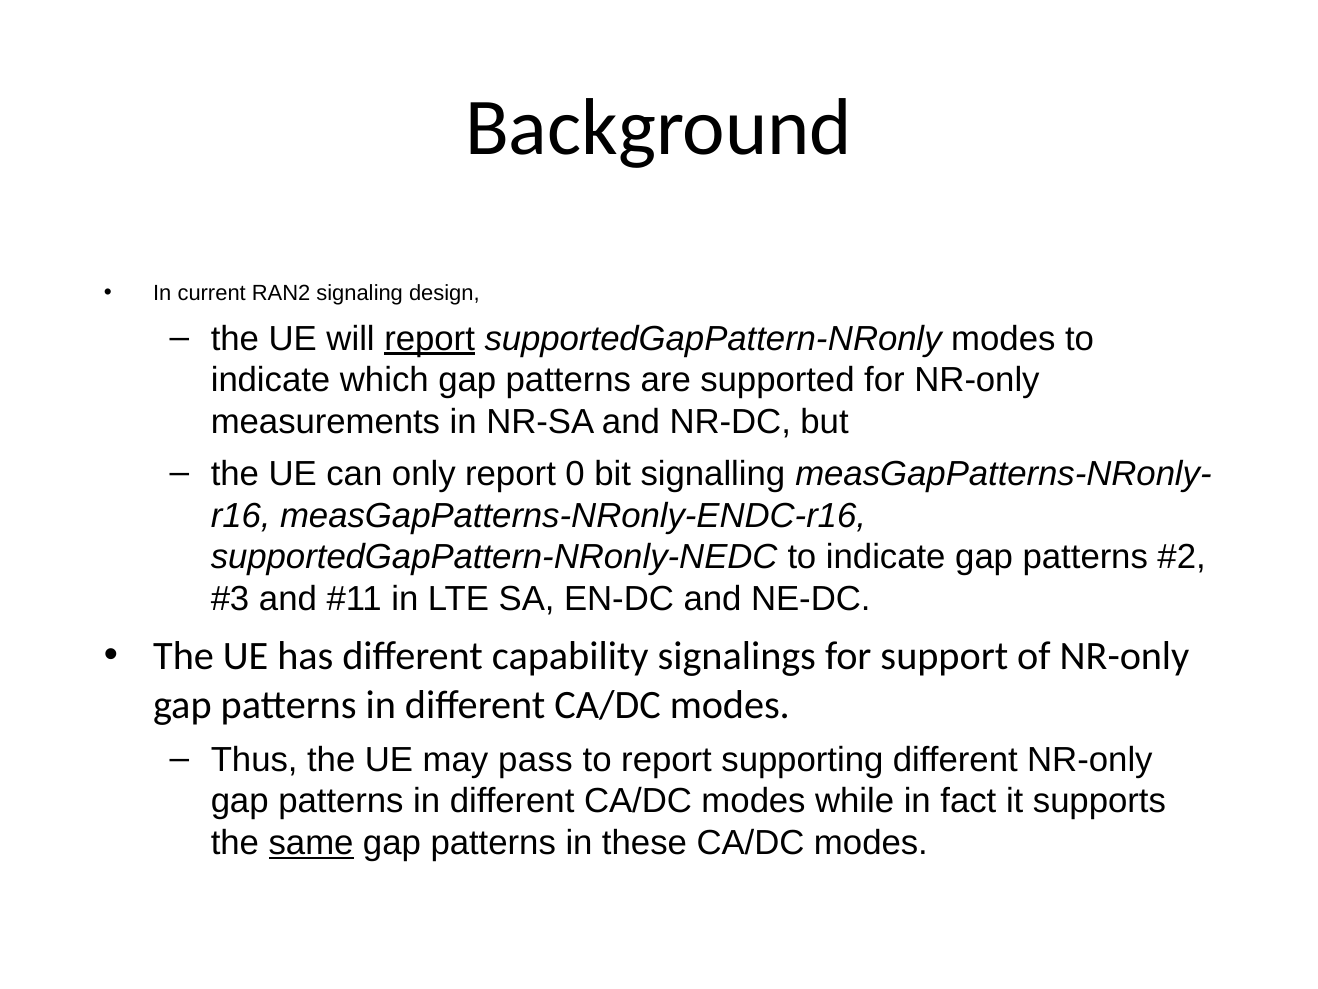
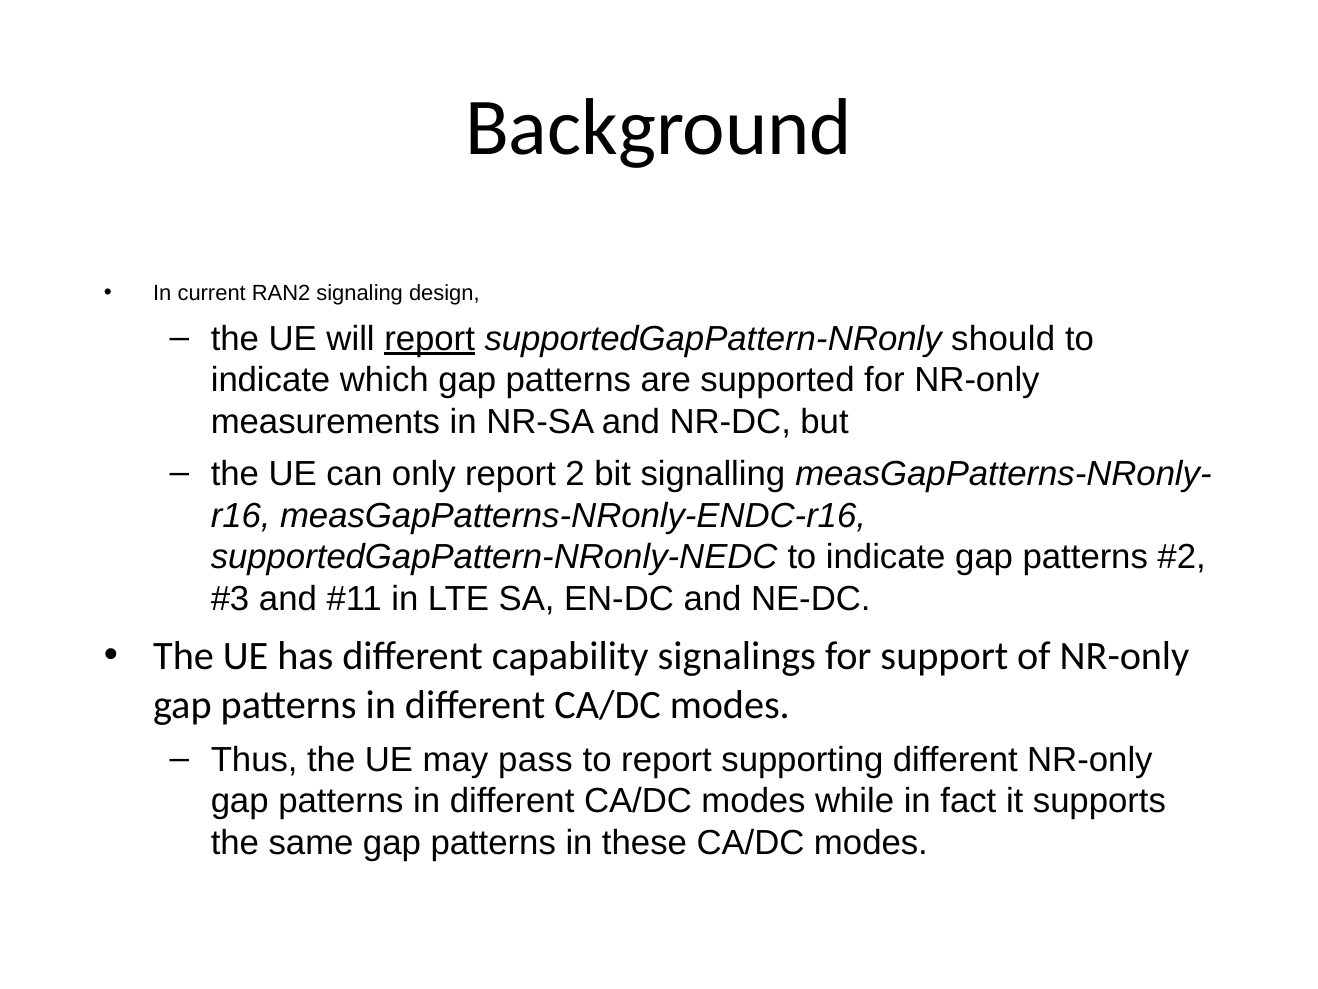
supportedGapPattern-NRonly modes: modes -> should
0: 0 -> 2
same underline: present -> none
